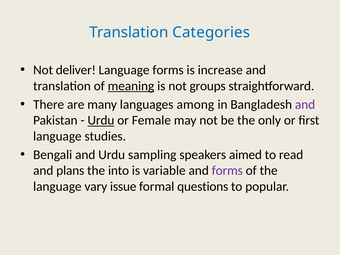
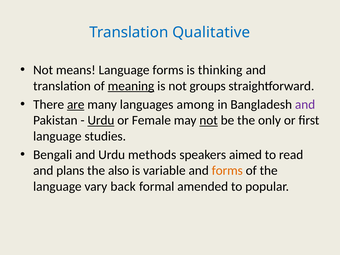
Categories: Categories -> Qualitative
deliver: deliver -> means
increase: increase -> thinking
are underline: none -> present
not at (209, 120) underline: none -> present
sampling: sampling -> methods
into: into -> also
forms at (227, 171) colour: purple -> orange
issue: issue -> back
questions: questions -> amended
